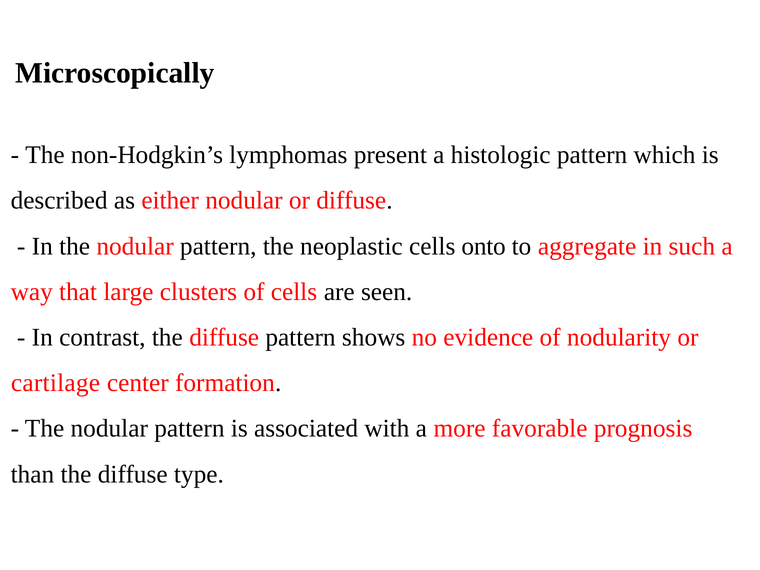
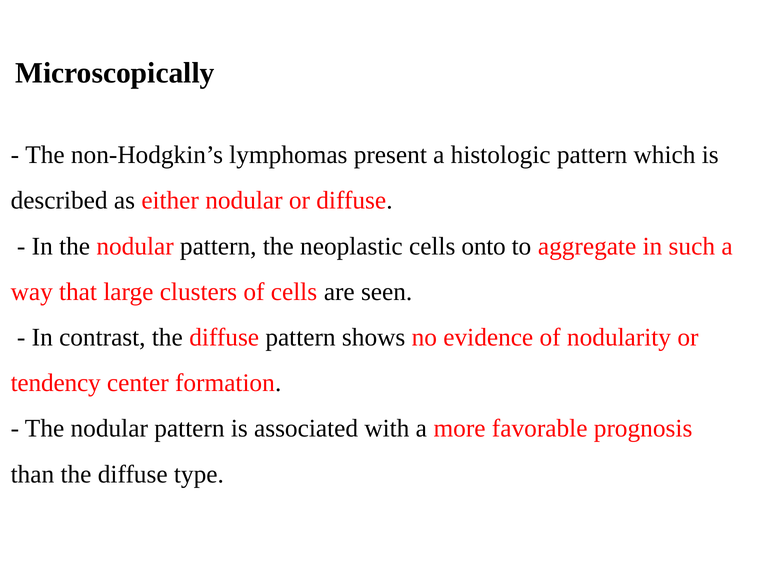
cartilage: cartilage -> tendency
